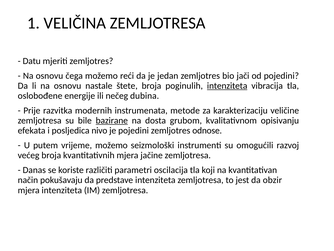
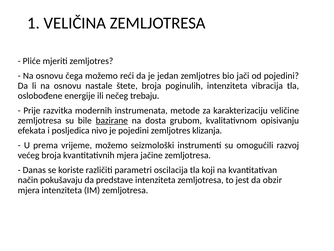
Datu: Datu -> Pliće
intenziteta at (227, 86) underline: present -> none
dubina: dubina -> trebaju
odnose: odnose -> klizanja
putem: putem -> prema
